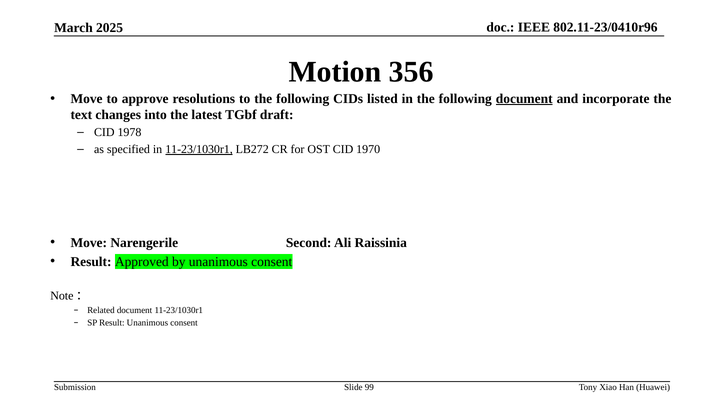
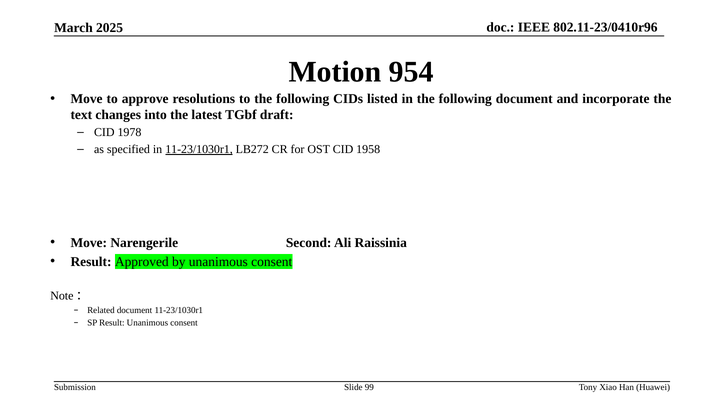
356: 356 -> 954
document at (524, 99) underline: present -> none
1970: 1970 -> 1958
